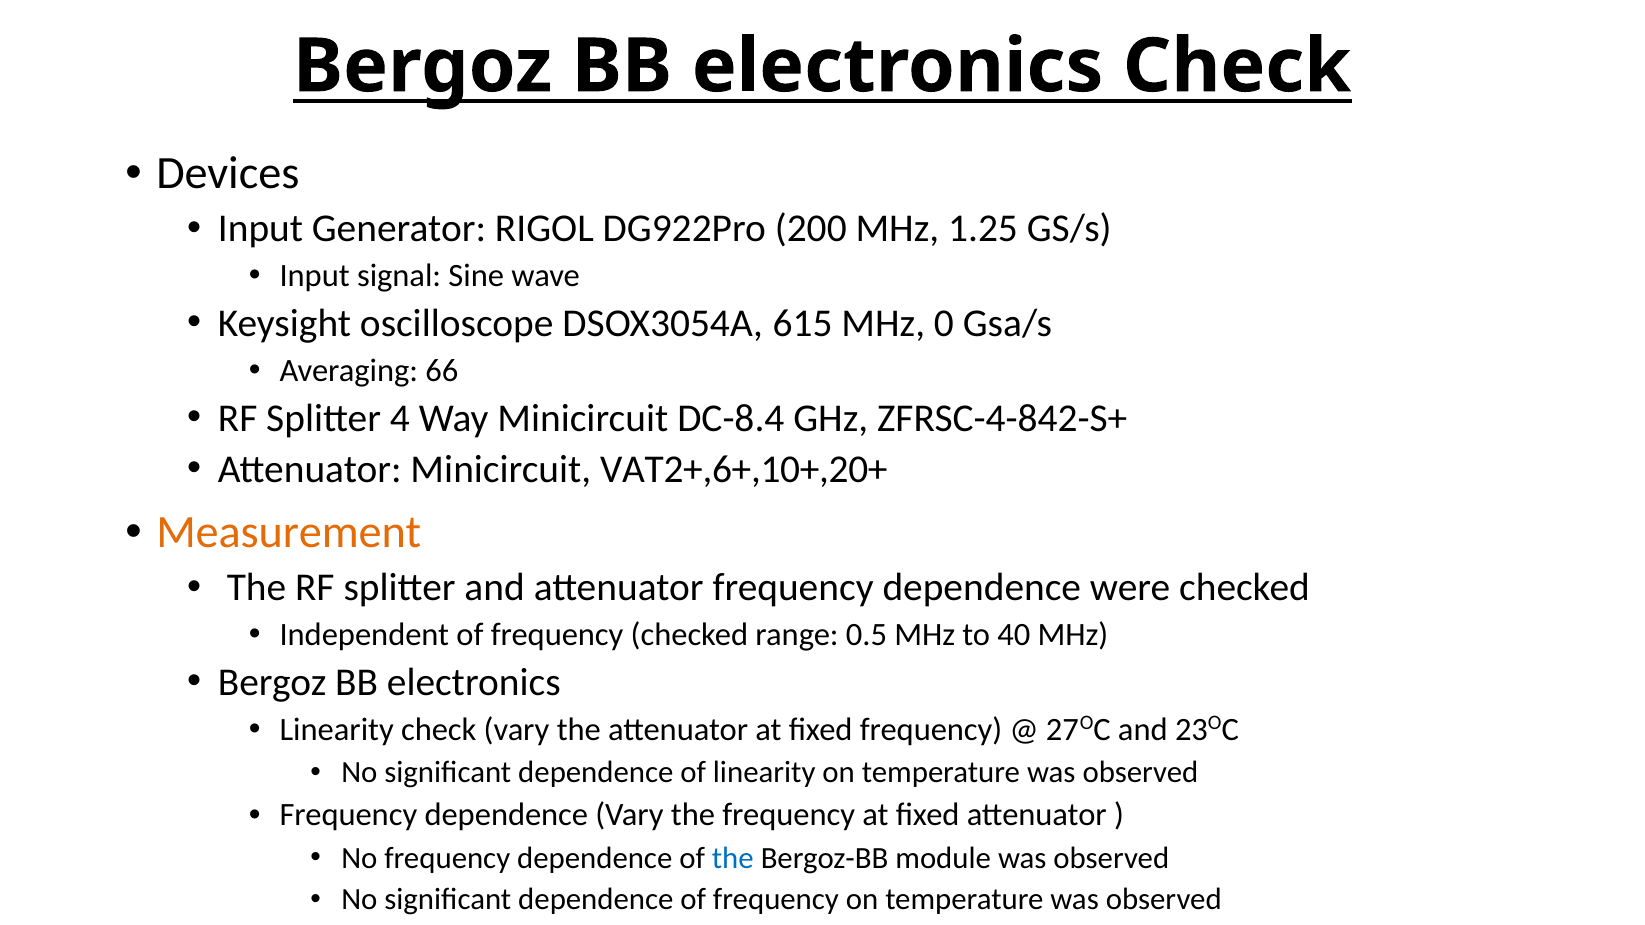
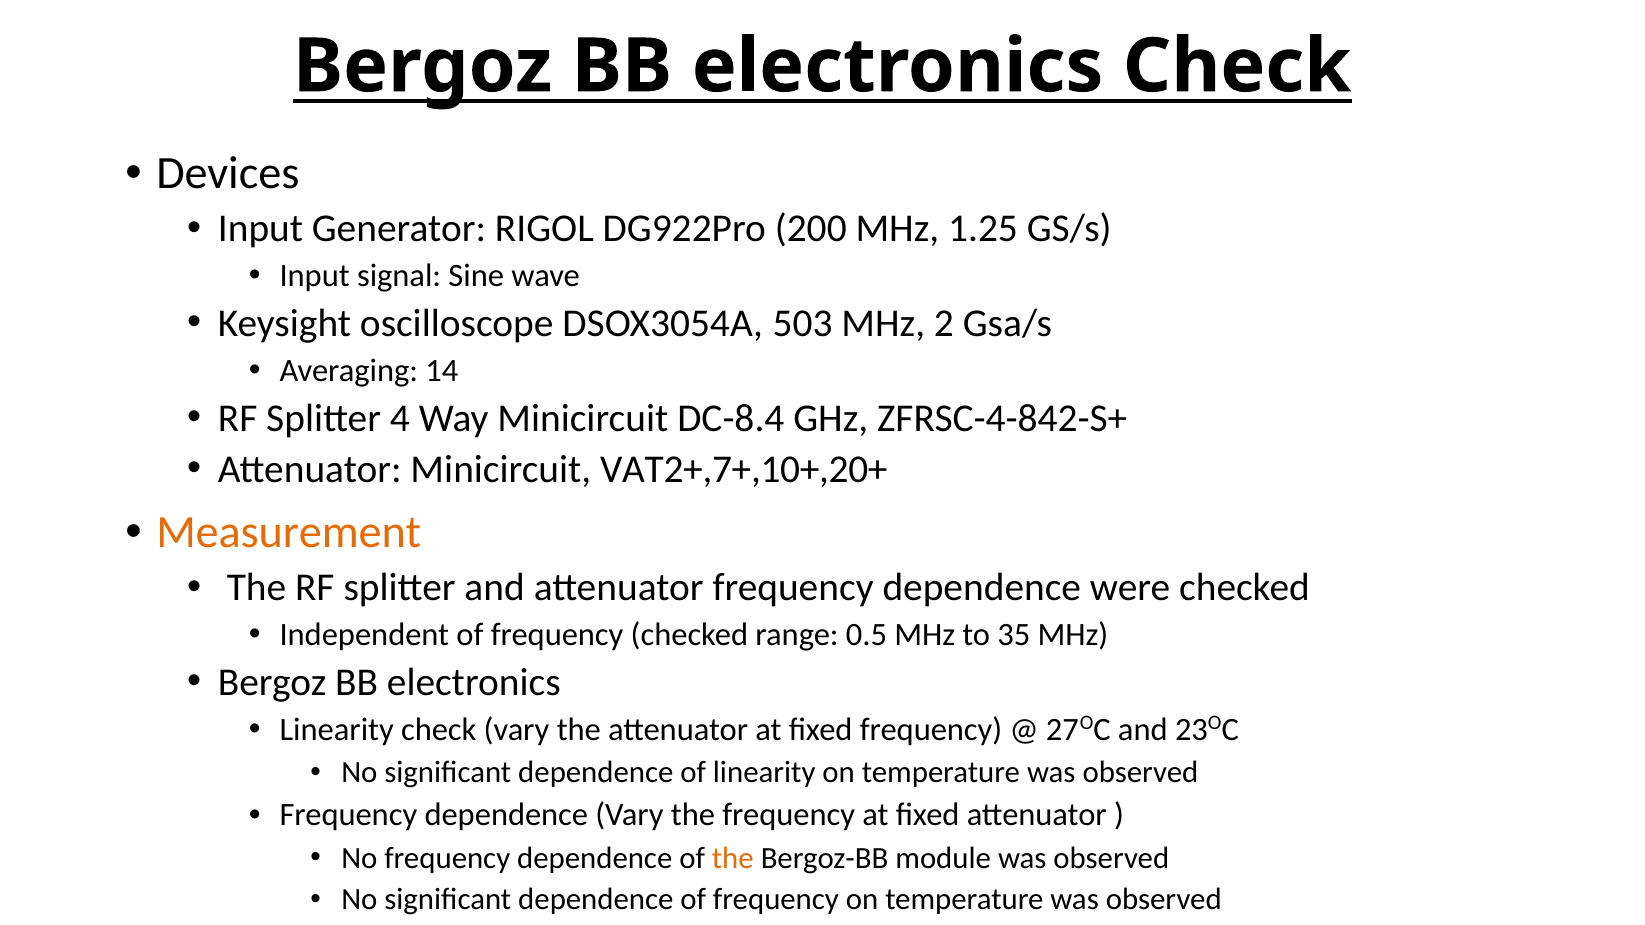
615: 615 -> 503
0: 0 -> 2
66: 66 -> 14
VAT2+,6+,10+,20+: VAT2+,6+,10+,20+ -> VAT2+,7+,10+,20+
40: 40 -> 35
the at (733, 858) colour: blue -> orange
